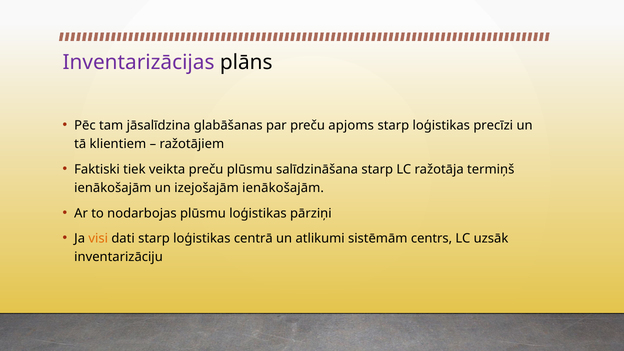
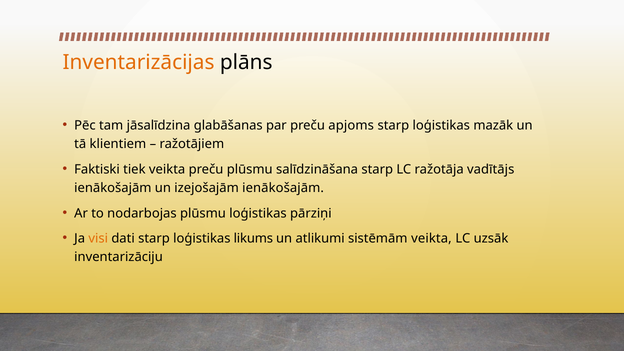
Inventarizācijas colour: purple -> orange
precīzi: precīzi -> mazāk
termiņš: termiņš -> vadītājs
centrā: centrā -> likums
sistēmām centrs: centrs -> veikta
